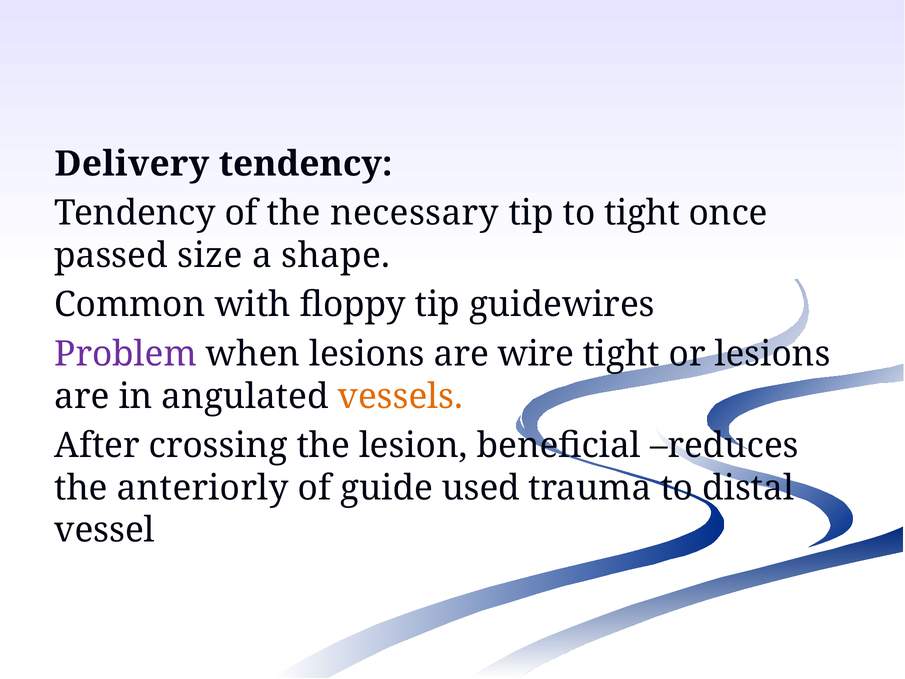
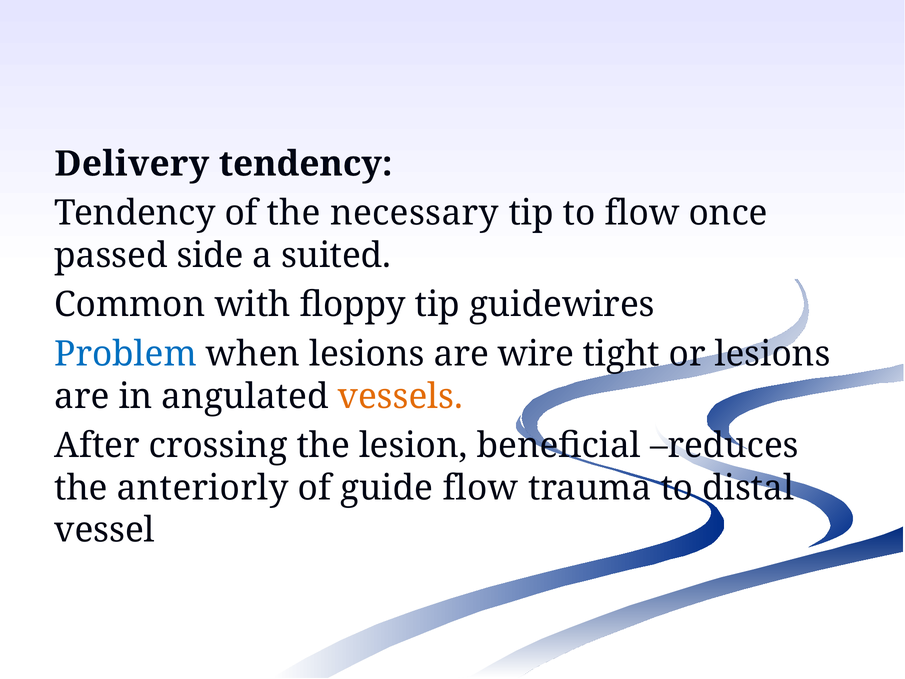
to tight: tight -> flow
size: size -> side
shape: shape -> suited
Problem colour: purple -> blue
guide used: used -> flow
